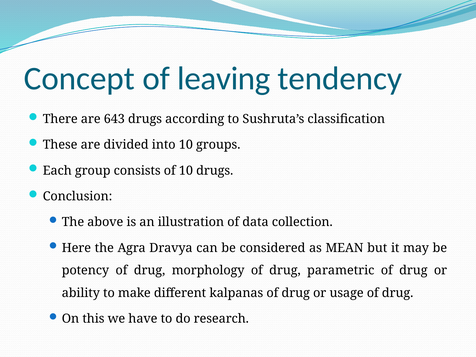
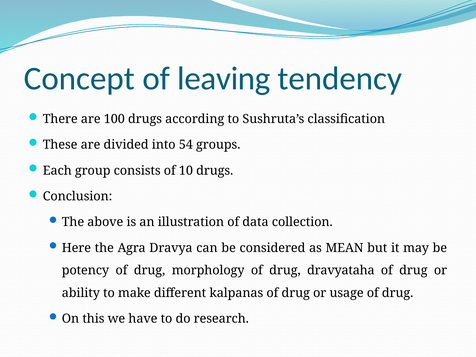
643: 643 -> 100
into 10: 10 -> 54
parametric: parametric -> dravyataha
